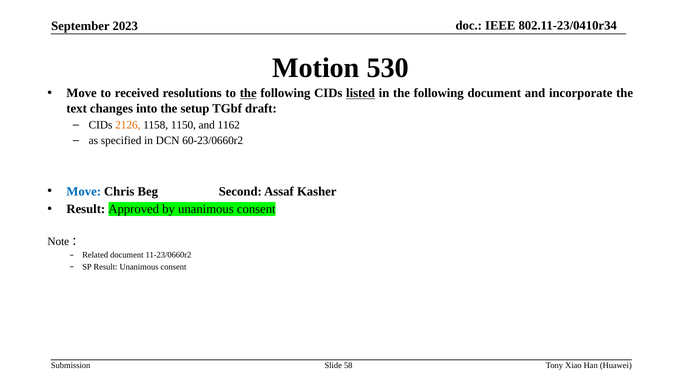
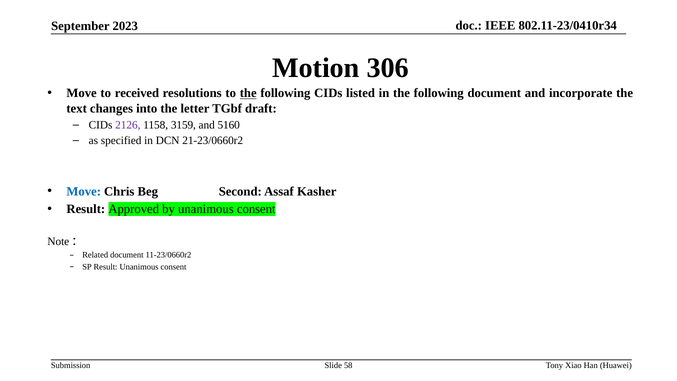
530: 530 -> 306
listed underline: present -> none
setup: setup -> letter
2126 colour: orange -> purple
1150: 1150 -> 3159
1162: 1162 -> 5160
60-23/0660r2: 60-23/0660r2 -> 21-23/0660r2
